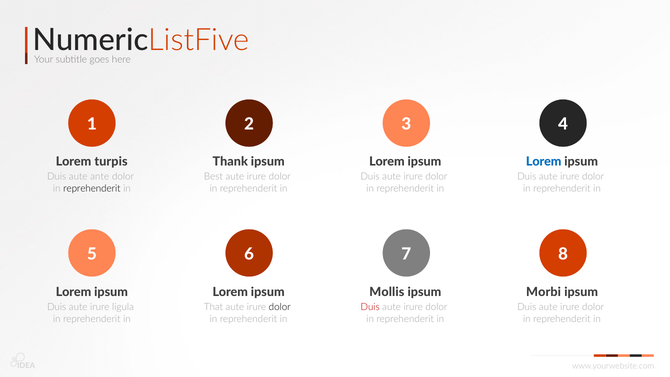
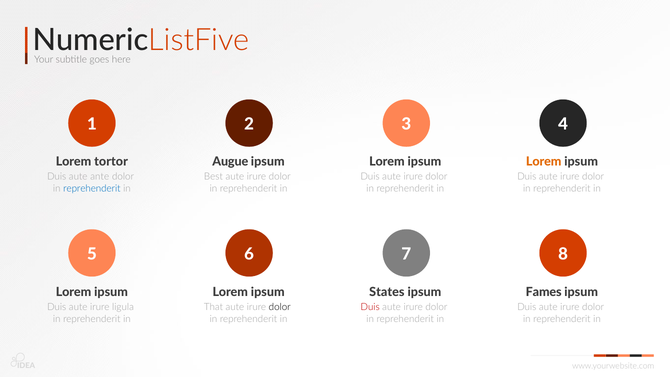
turpis: turpis -> tortor
Thank: Thank -> Augue
Lorem at (544, 161) colour: blue -> orange
reprehenderit at (92, 188) colour: black -> blue
Mollis: Mollis -> States
Morbi: Morbi -> Fames
